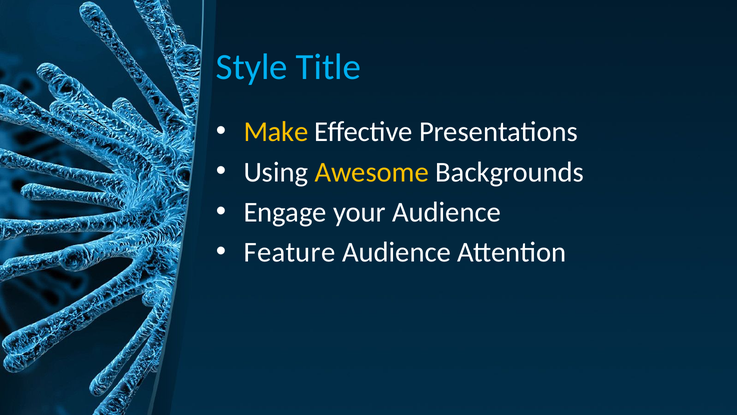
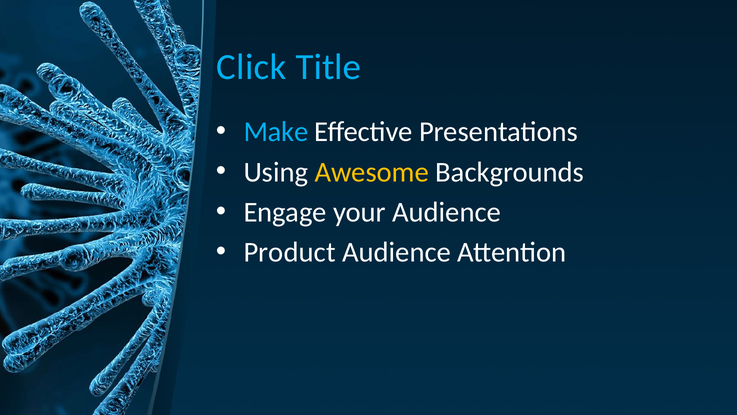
Style: Style -> Click
Make colour: yellow -> light blue
Feature: Feature -> Product
